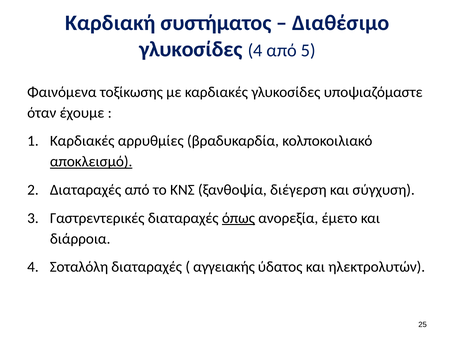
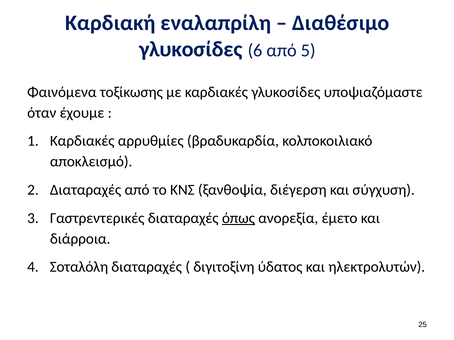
συστήματος: συστήματος -> εναλαπρίλη
γλυκοσίδες 4: 4 -> 6
αποκλεισμό underline: present -> none
αγγειακής: αγγειακής -> διγιτοξίνη
